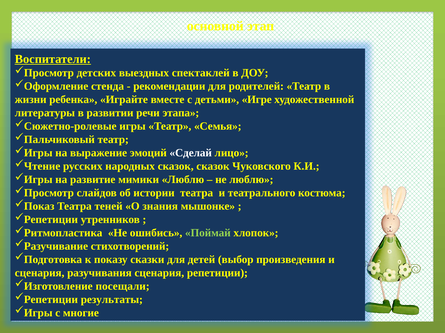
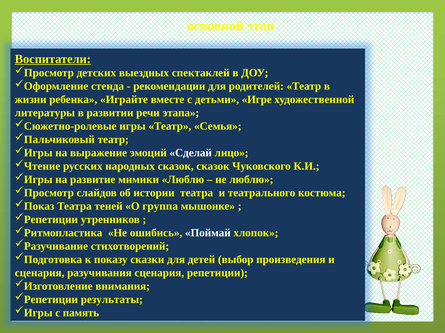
знания: знания -> группа
Поймай colour: light green -> white
посещали: посещали -> внимания
многие: многие -> память
